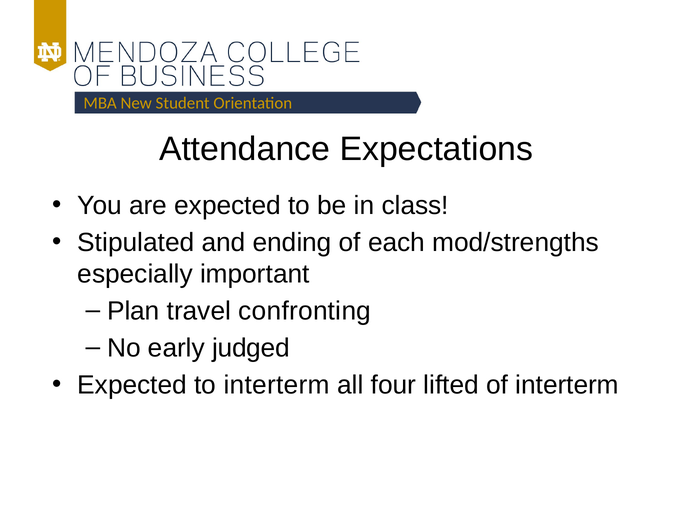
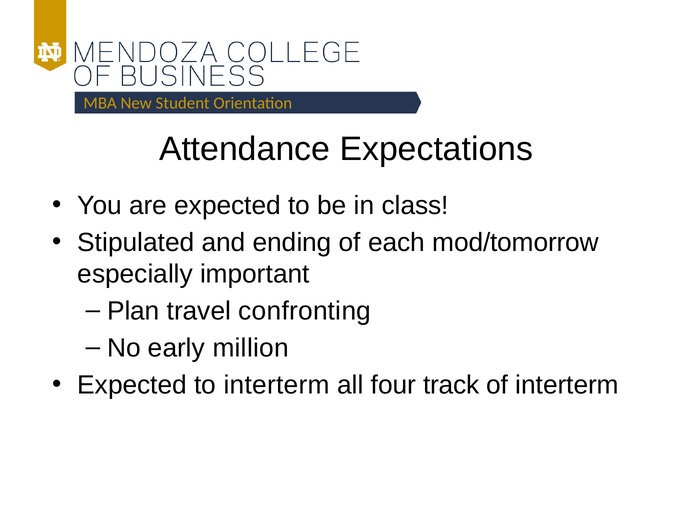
mod/strengths: mod/strengths -> mod/tomorrow
judged: judged -> million
lifted: lifted -> track
